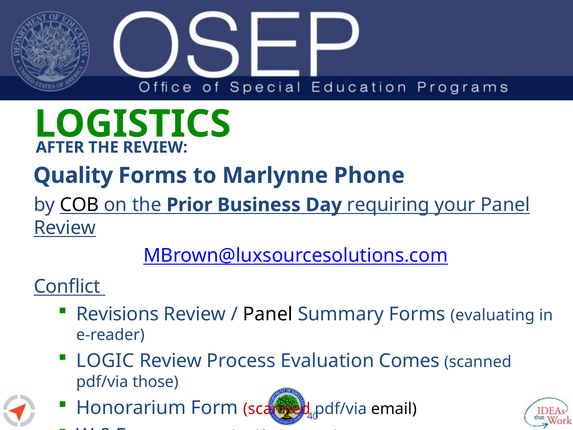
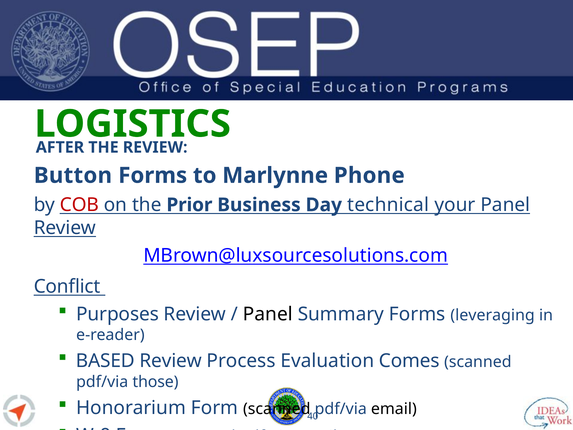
Quality: Quality -> Button
COB colour: black -> red
requiring: requiring -> technical
Revisions: Revisions -> Purposes
evaluating: evaluating -> leveraging
LOGIC: LOGIC -> BASED
scanned at (277, 409) colour: red -> black
